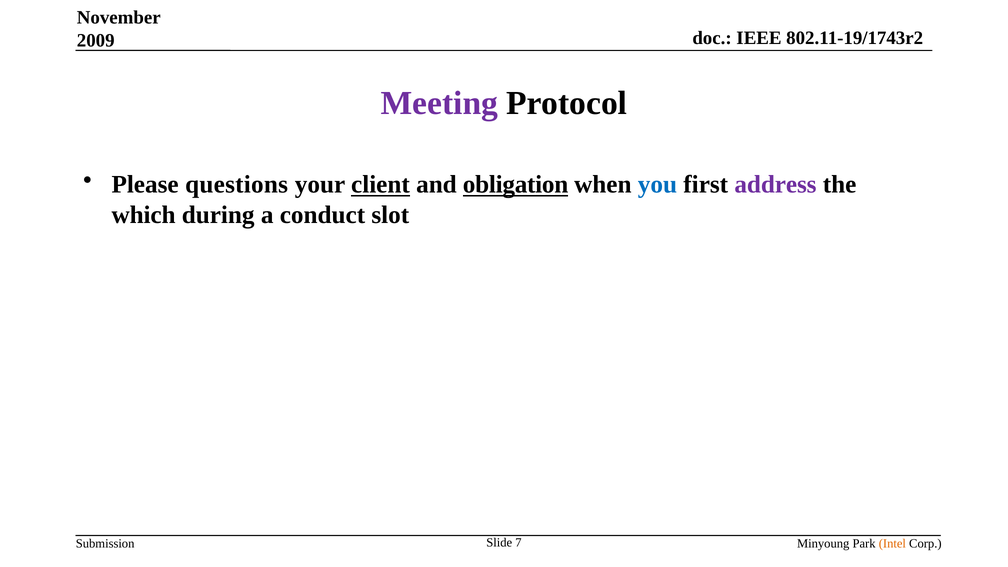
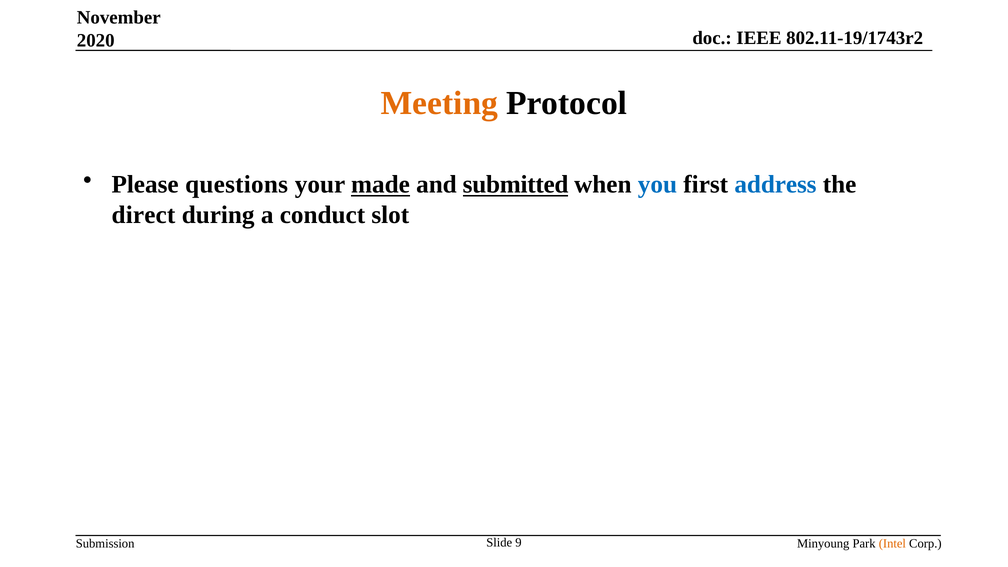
2009: 2009 -> 2020
Meeting colour: purple -> orange
client: client -> made
obligation: obligation -> submitted
address colour: purple -> blue
which: which -> direct
7: 7 -> 9
